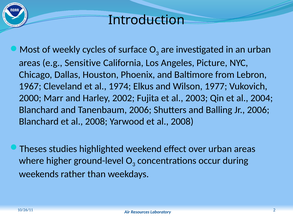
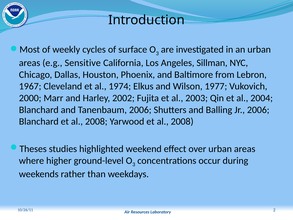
Picture: Picture -> Sillman
